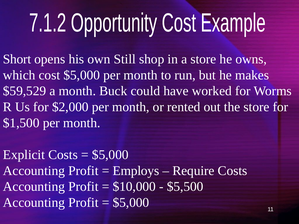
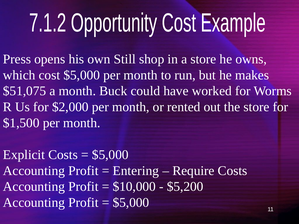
Short: Short -> Press
$59,529: $59,529 -> $51,075
Employs: Employs -> Entering
$5,500: $5,500 -> $5,200
